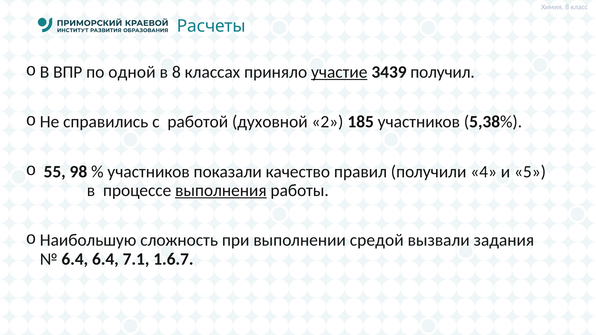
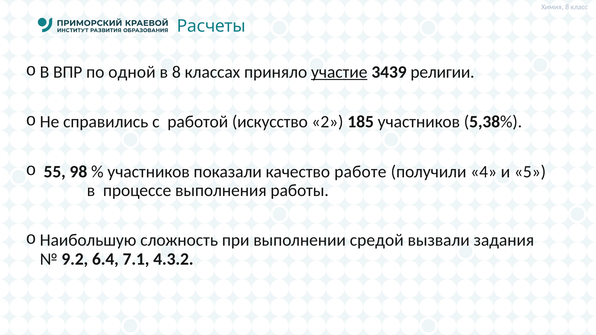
получил: получил -> религии
духовной: духовной -> искусство
правил: правил -> работе
выполнения underline: present -> none
6.4 at (75, 259): 6.4 -> 9.2
1.6.7: 1.6.7 -> 4.3.2
